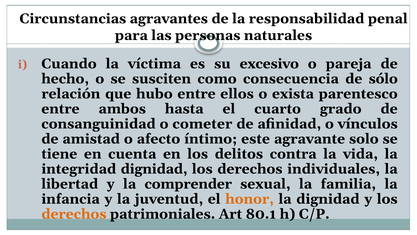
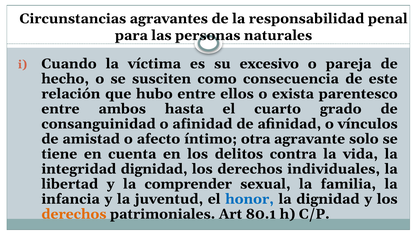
sólo: sólo -> este
o cometer: cometer -> afinidad
este: este -> otra
honor colour: orange -> blue
